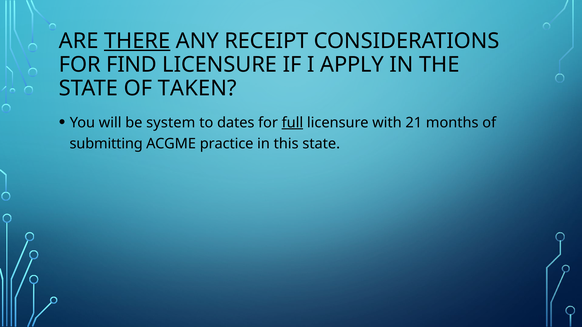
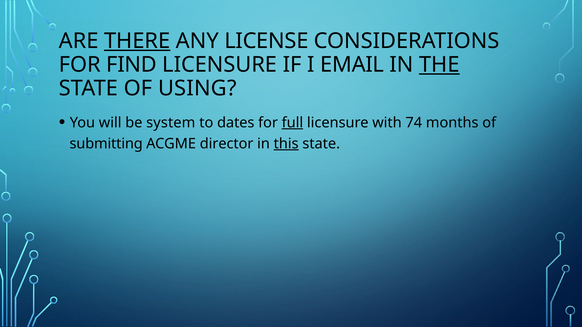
RECEIPT: RECEIPT -> LICENSE
APPLY: APPLY -> EMAIL
THE underline: none -> present
TAKEN: TAKEN -> USING
21: 21 -> 74
practice: practice -> director
this underline: none -> present
